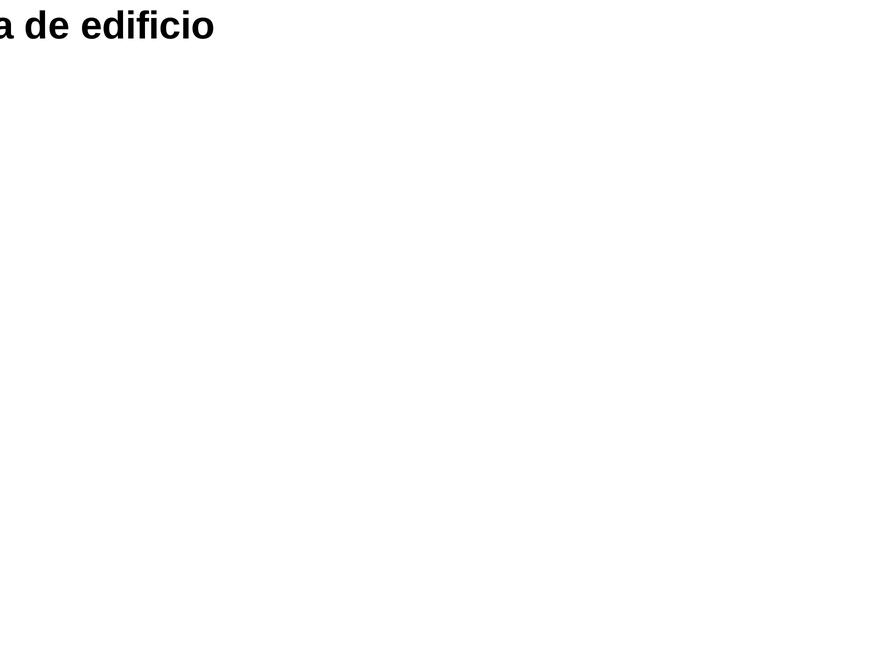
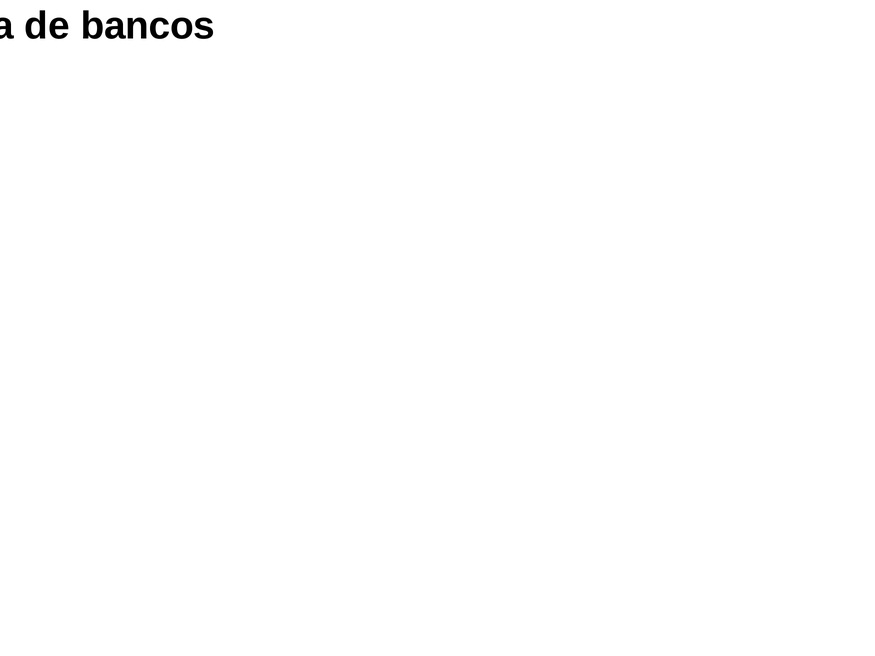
edificio: edificio -> bancos
